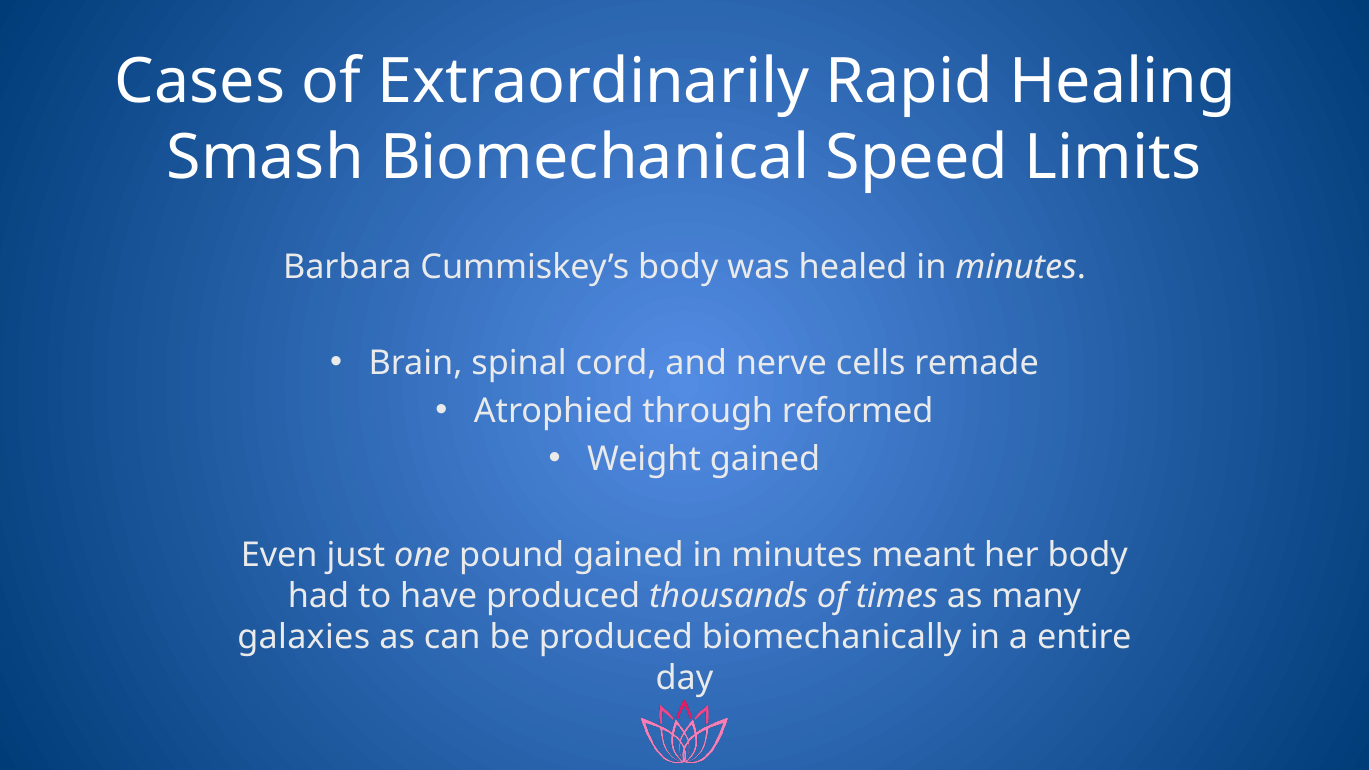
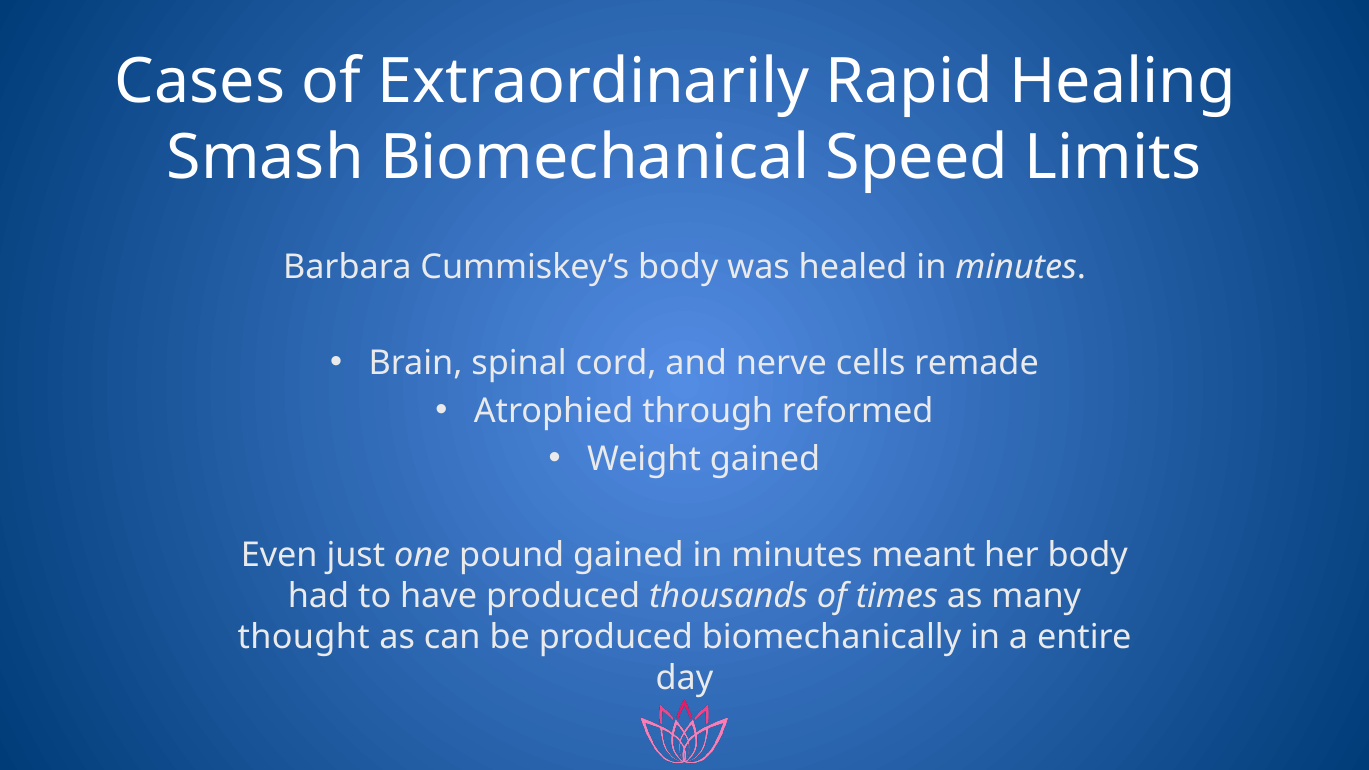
galaxies: galaxies -> thought
